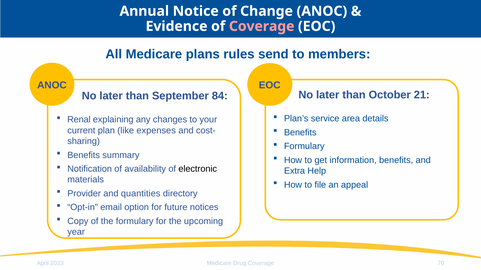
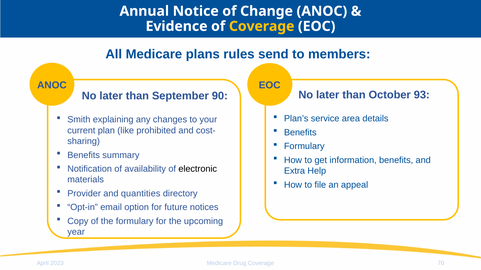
Coverage at (262, 26) colour: pink -> yellow
21: 21 -> 93
84: 84 -> 90
Renal: Renal -> Smith
expenses: expenses -> prohibited
